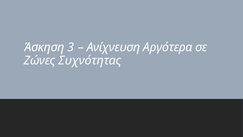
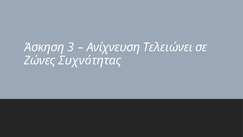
Αργότερα: Αργότερα -> Τελειώνει
